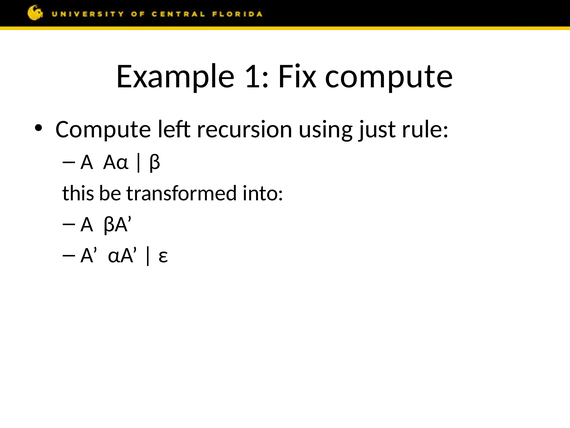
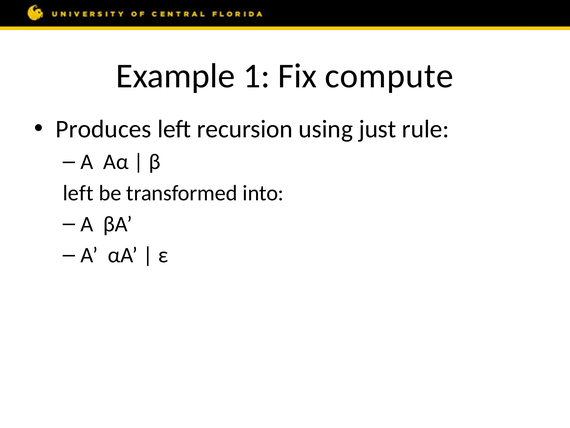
Compute at (104, 129): Compute -> Produces
this at (78, 193): this -> left
